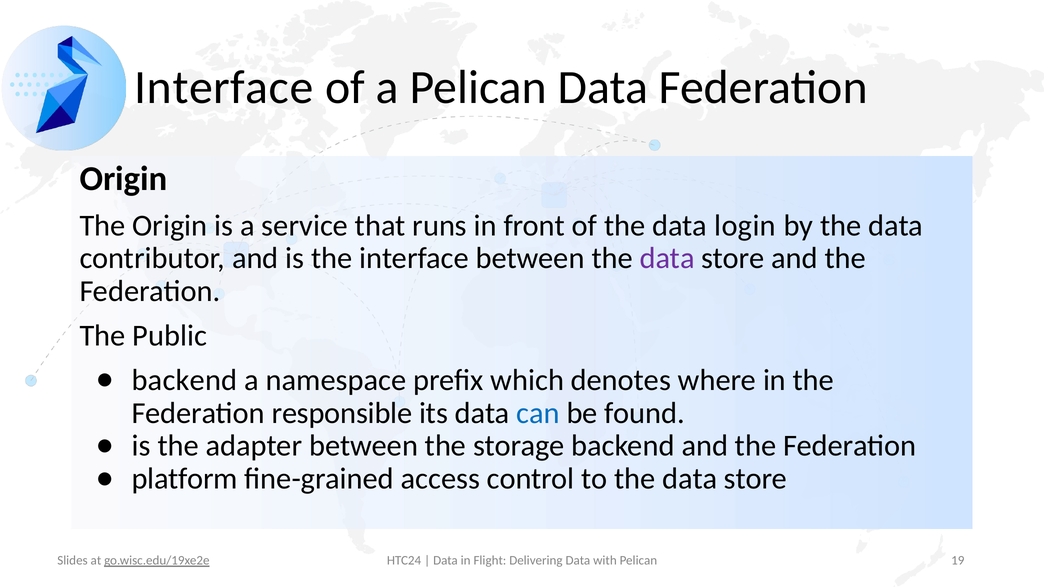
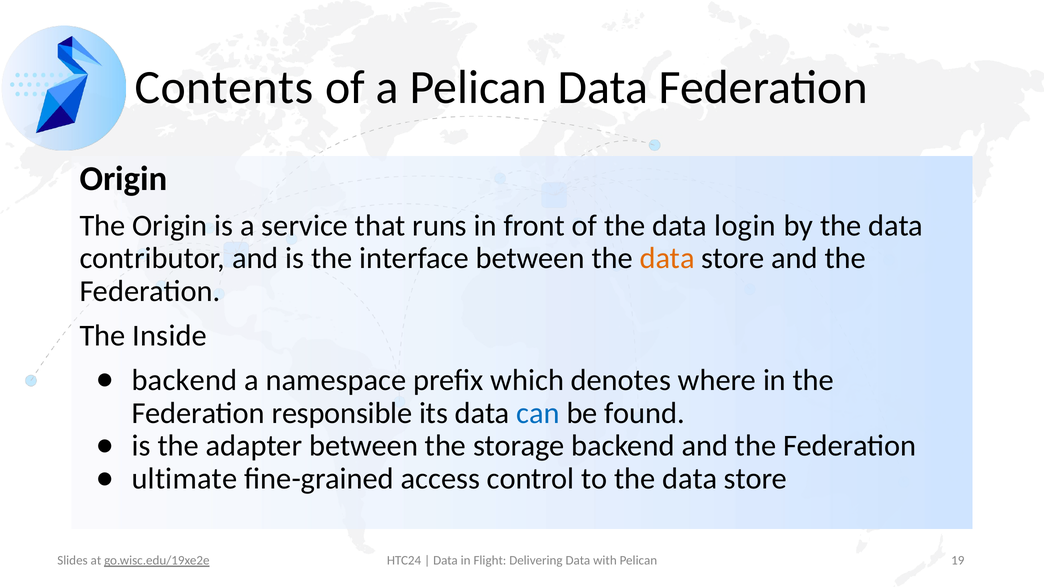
Interface at (224, 88): Interface -> Contents
data at (667, 259) colour: purple -> orange
Public: Public -> Inside
platform: platform -> ultimate
